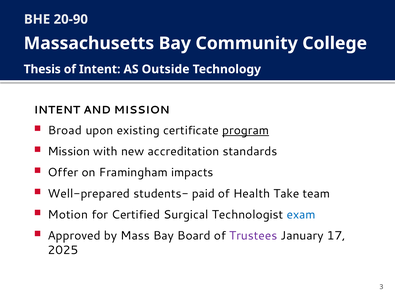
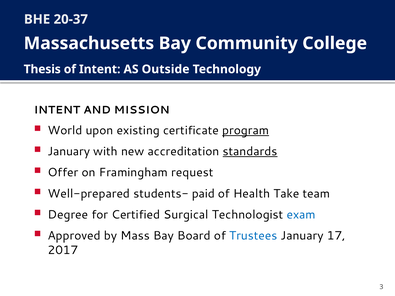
20-90: 20-90 -> 20-37
Broad: Broad -> World
Mission at (69, 152): Mission -> January
standards underline: none -> present
impacts: impacts -> request
Motion: Motion -> Degree
Trustees colour: purple -> blue
2025: 2025 -> 2017
